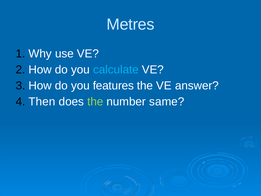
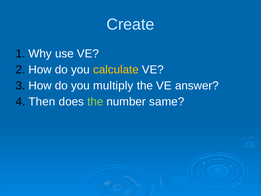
Metres: Metres -> Create
calculate colour: light blue -> yellow
features: features -> multiply
